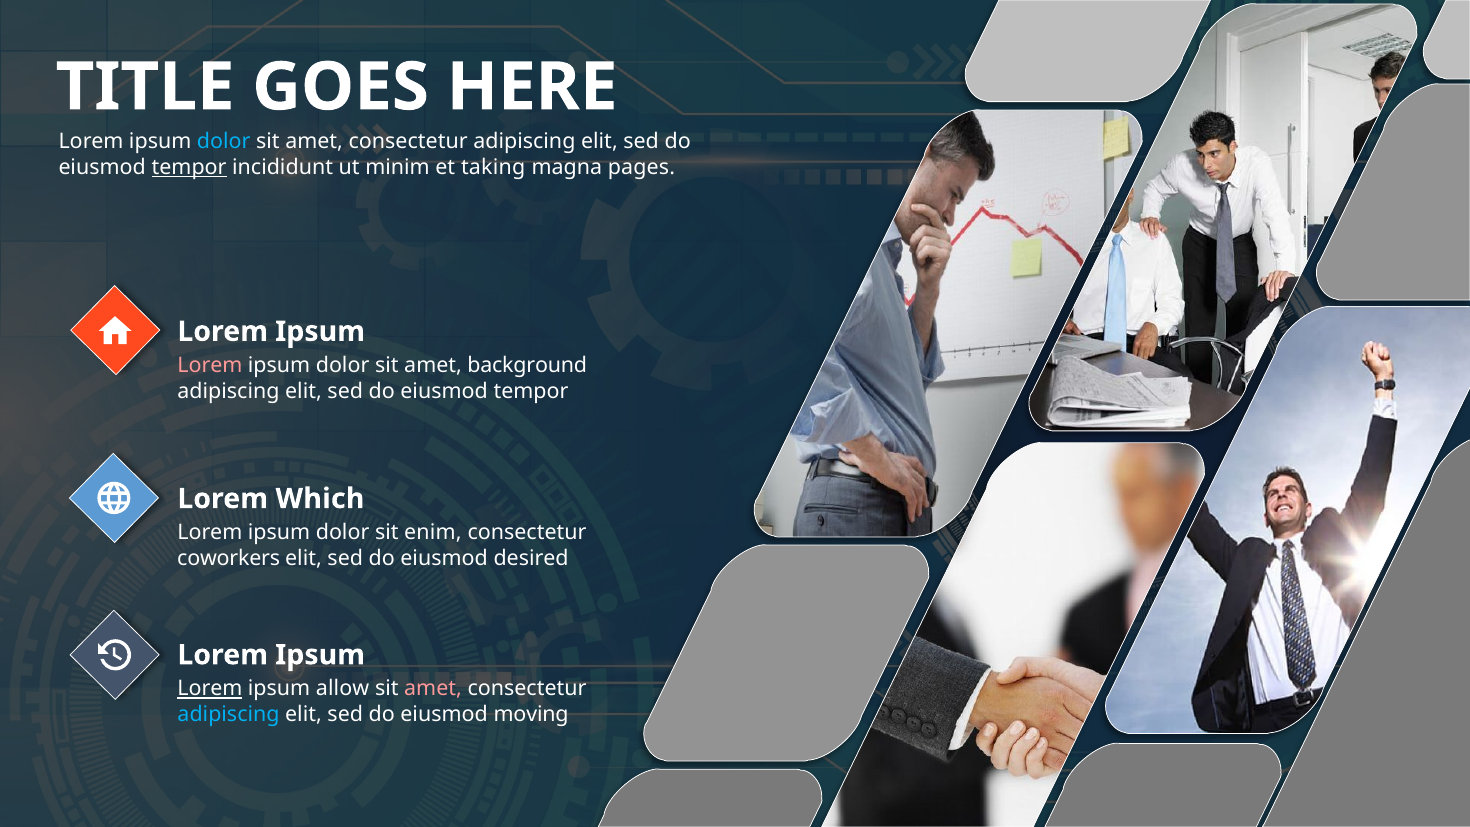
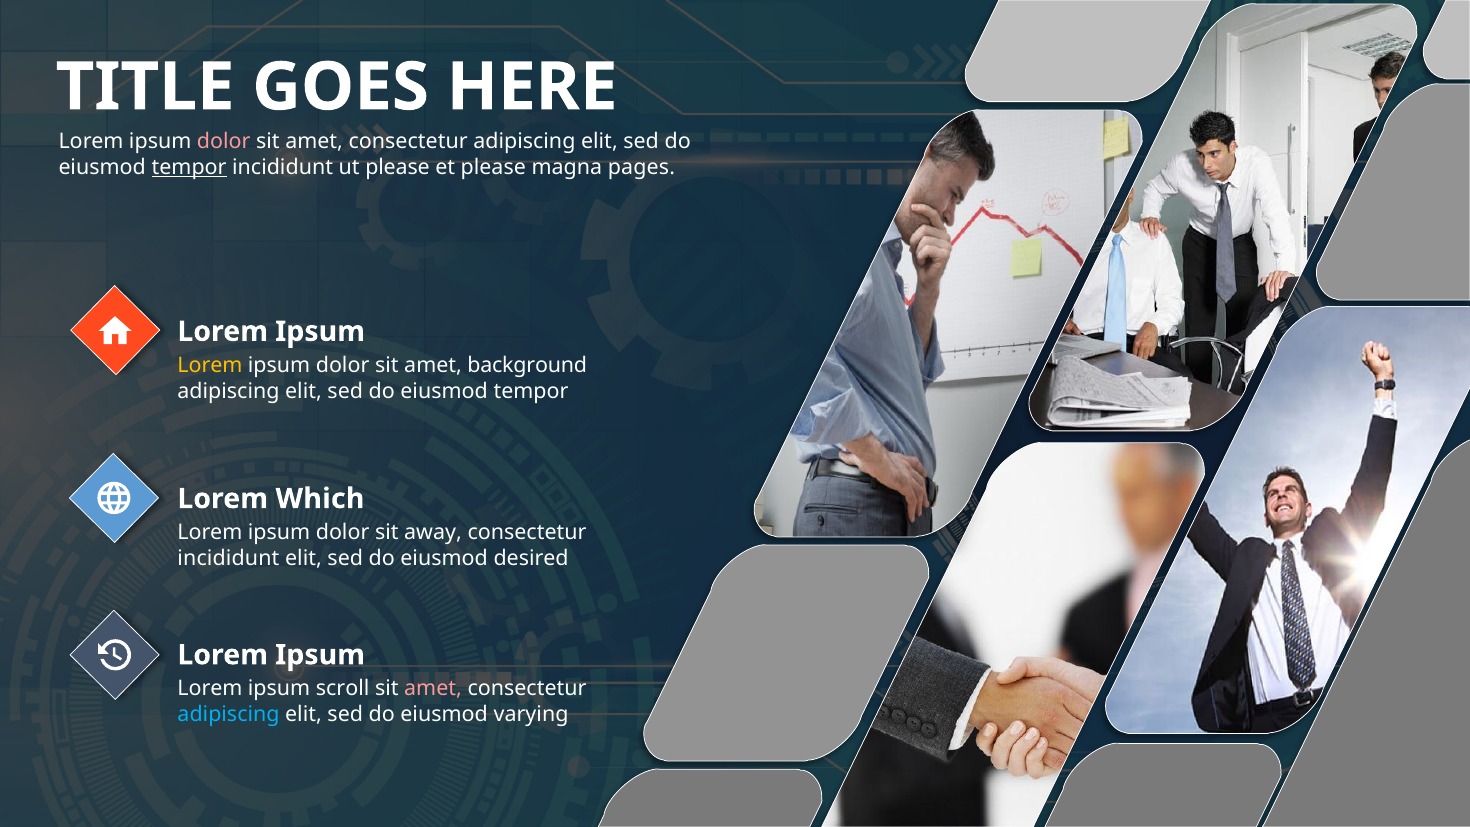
dolor at (224, 142) colour: light blue -> pink
ut minim: minim -> please
et taking: taking -> please
Lorem at (210, 365) colour: pink -> yellow
enim: enim -> away
coworkers at (229, 558): coworkers -> incididunt
Lorem at (210, 689) underline: present -> none
allow: allow -> scroll
moving: moving -> varying
